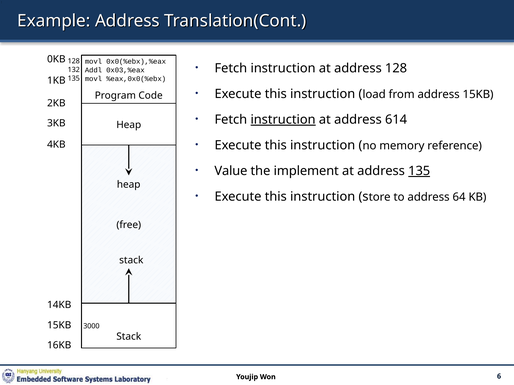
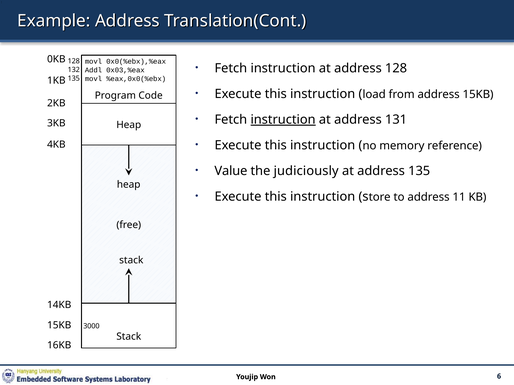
614: 614 -> 131
implement: implement -> judiciously
135 at (419, 171) underline: present -> none
64: 64 -> 11
